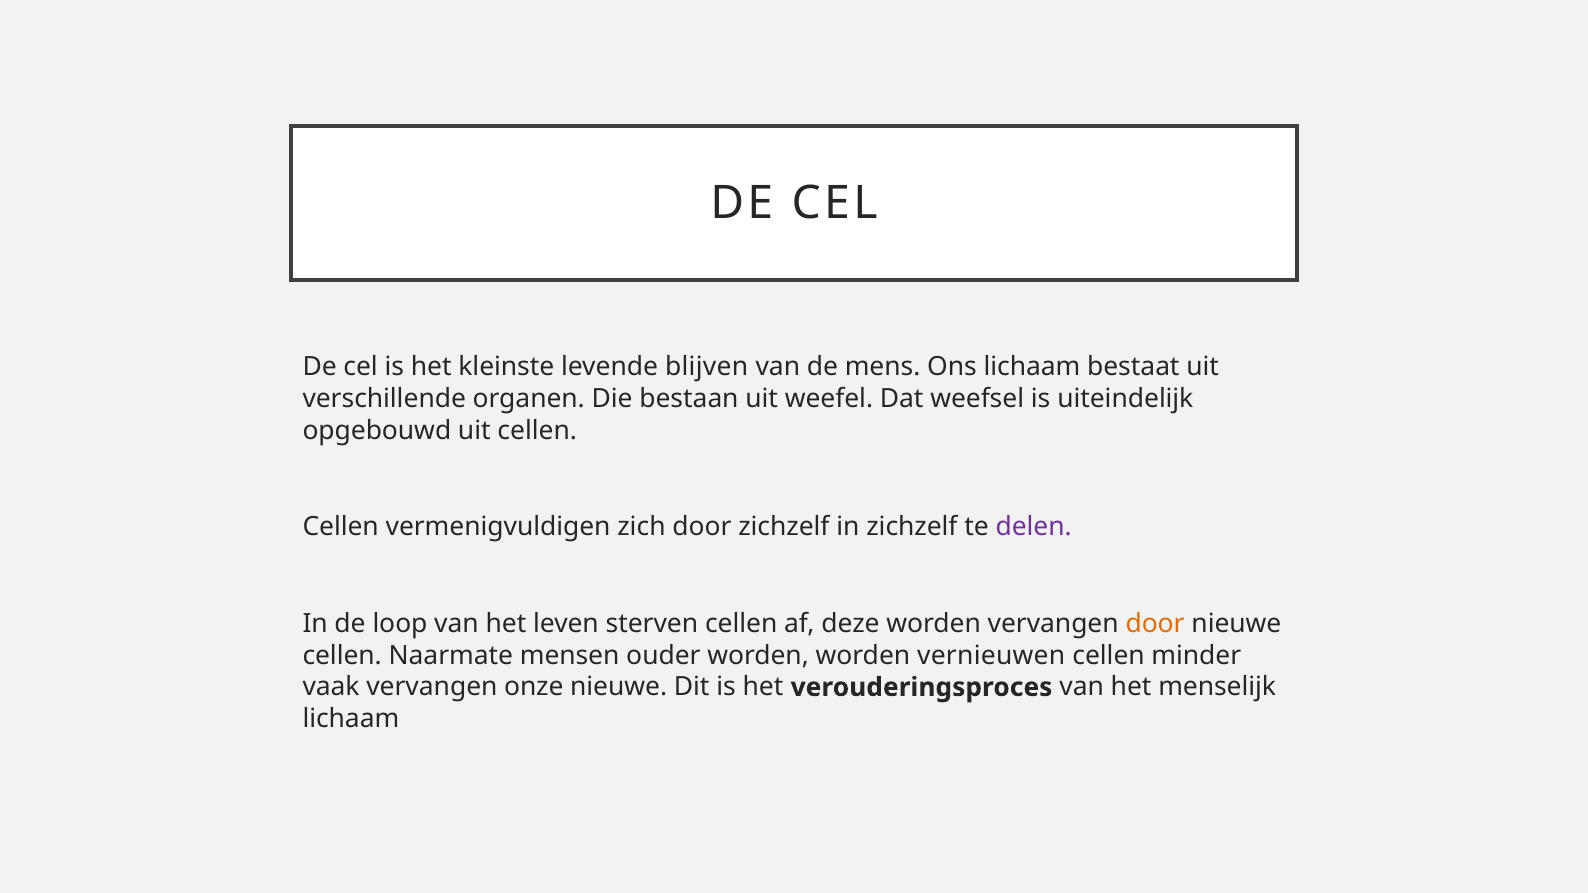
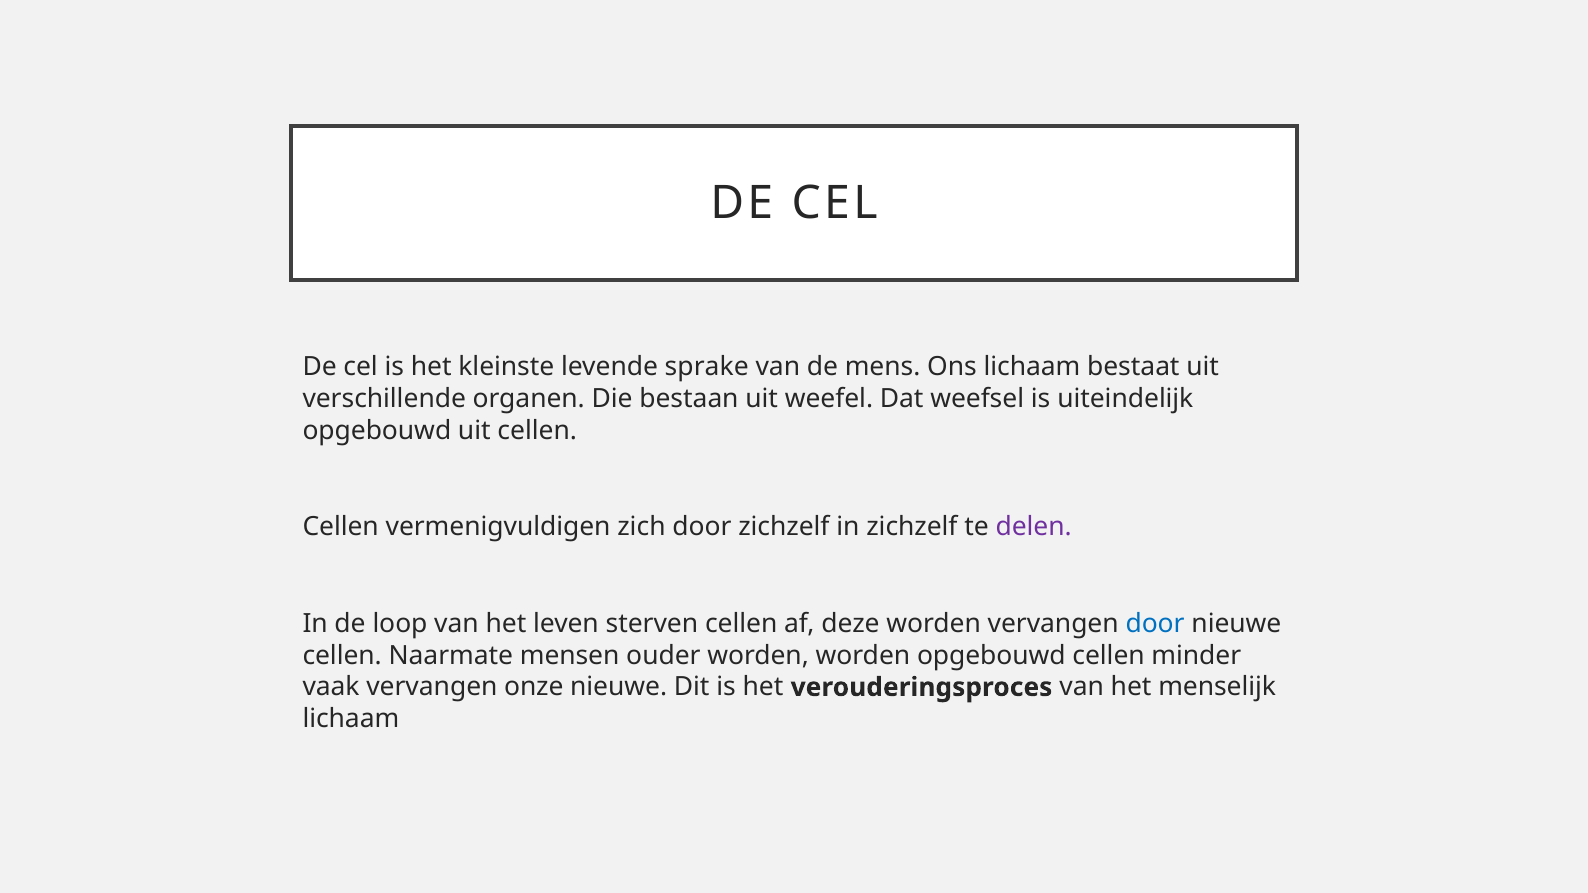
blijven: blijven -> sprake
door at (1155, 624) colour: orange -> blue
worden vernieuwen: vernieuwen -> opgebouwd
